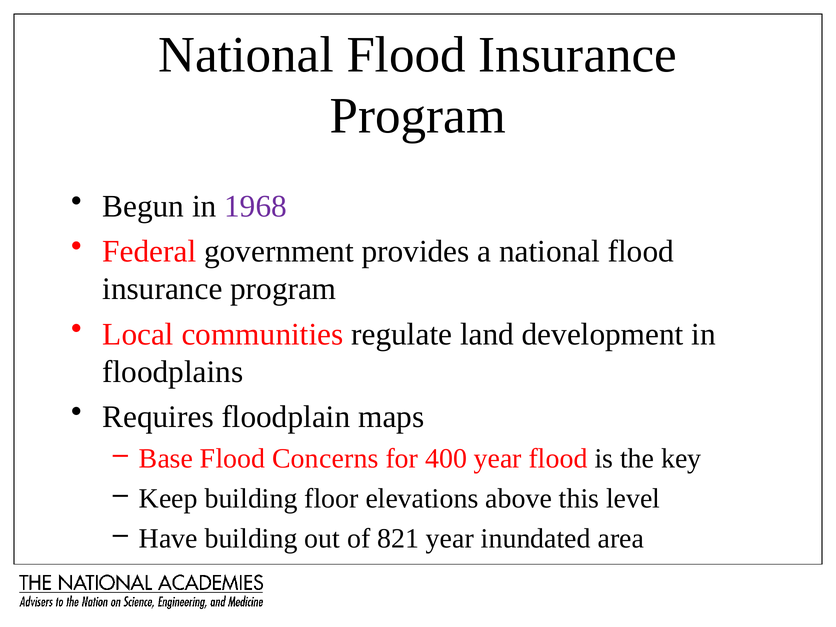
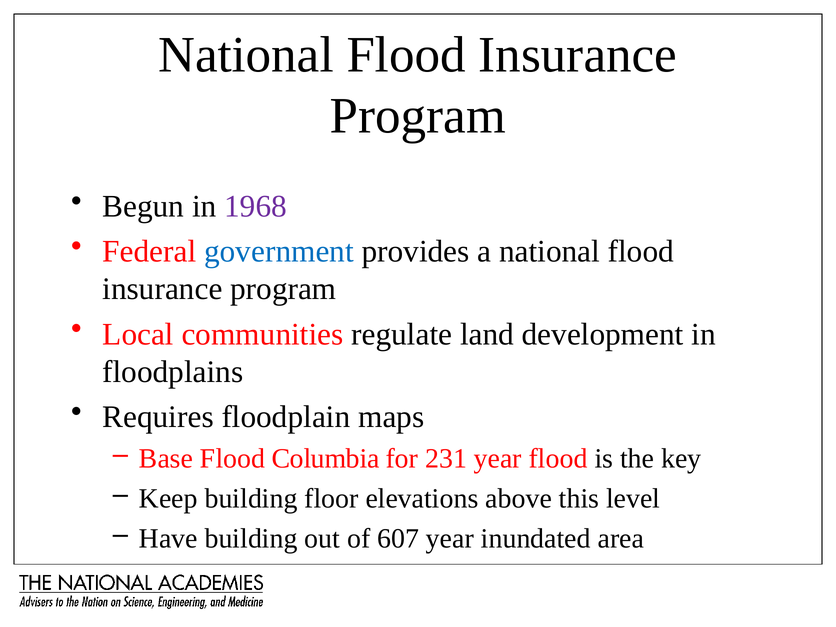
government colour: black -> blue
Concerns: Concerns -> Columbia
400: 400 -> 231
821: 821 -> 607
